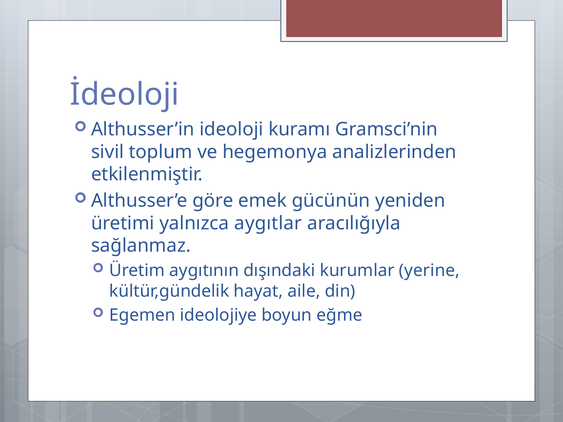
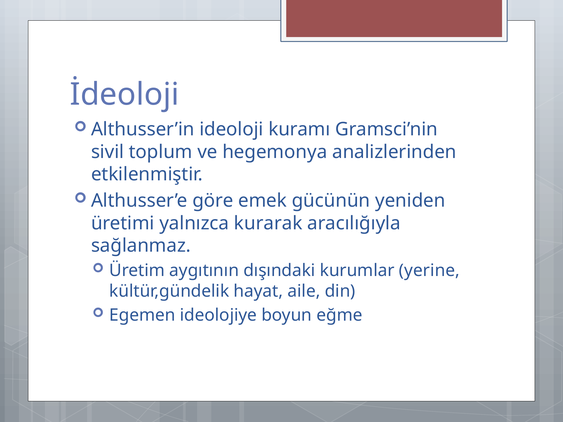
aygıtlar: aygıtlar -> kurarak
